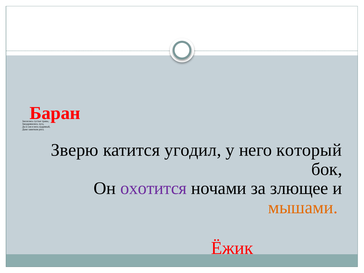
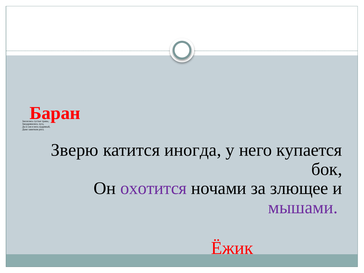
угодил: угодил -> иногда
который: который -> купается
мышами colour: orange -> purple
